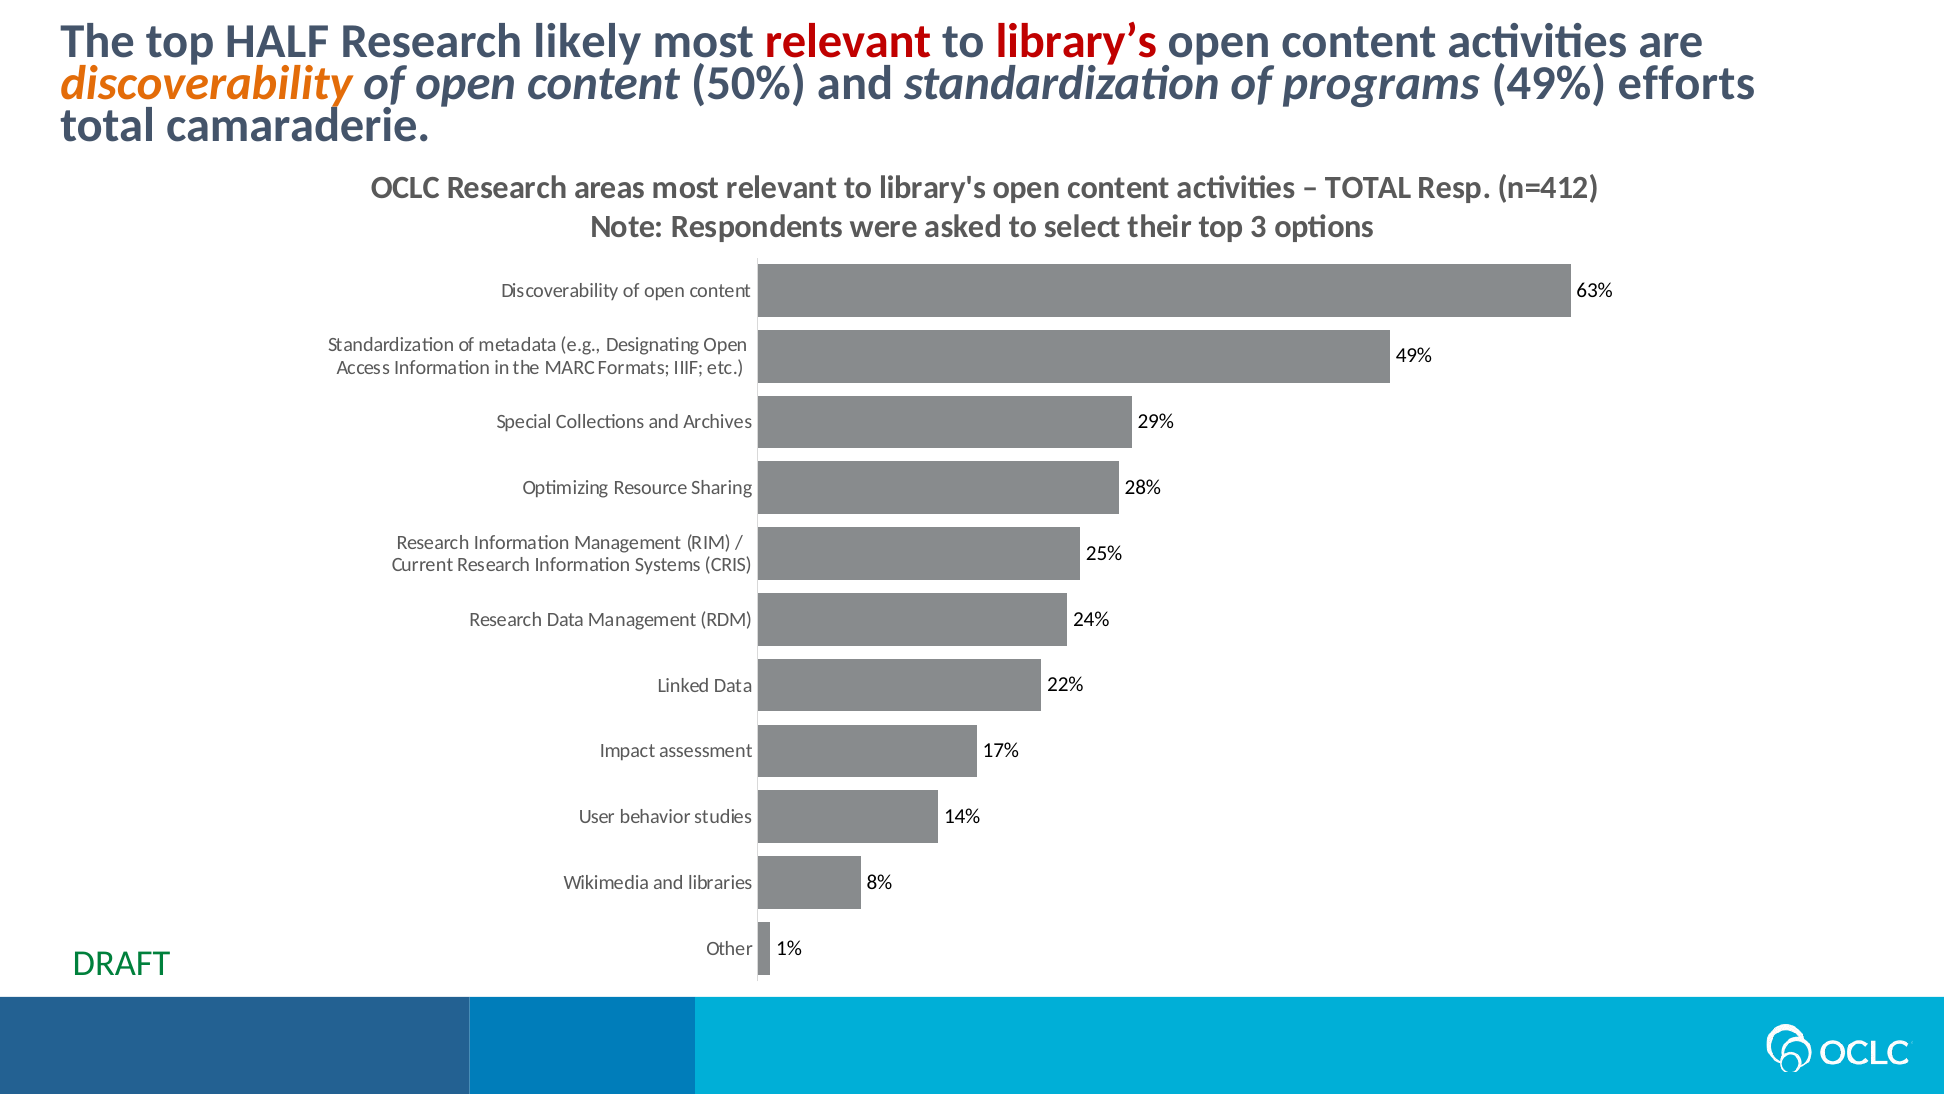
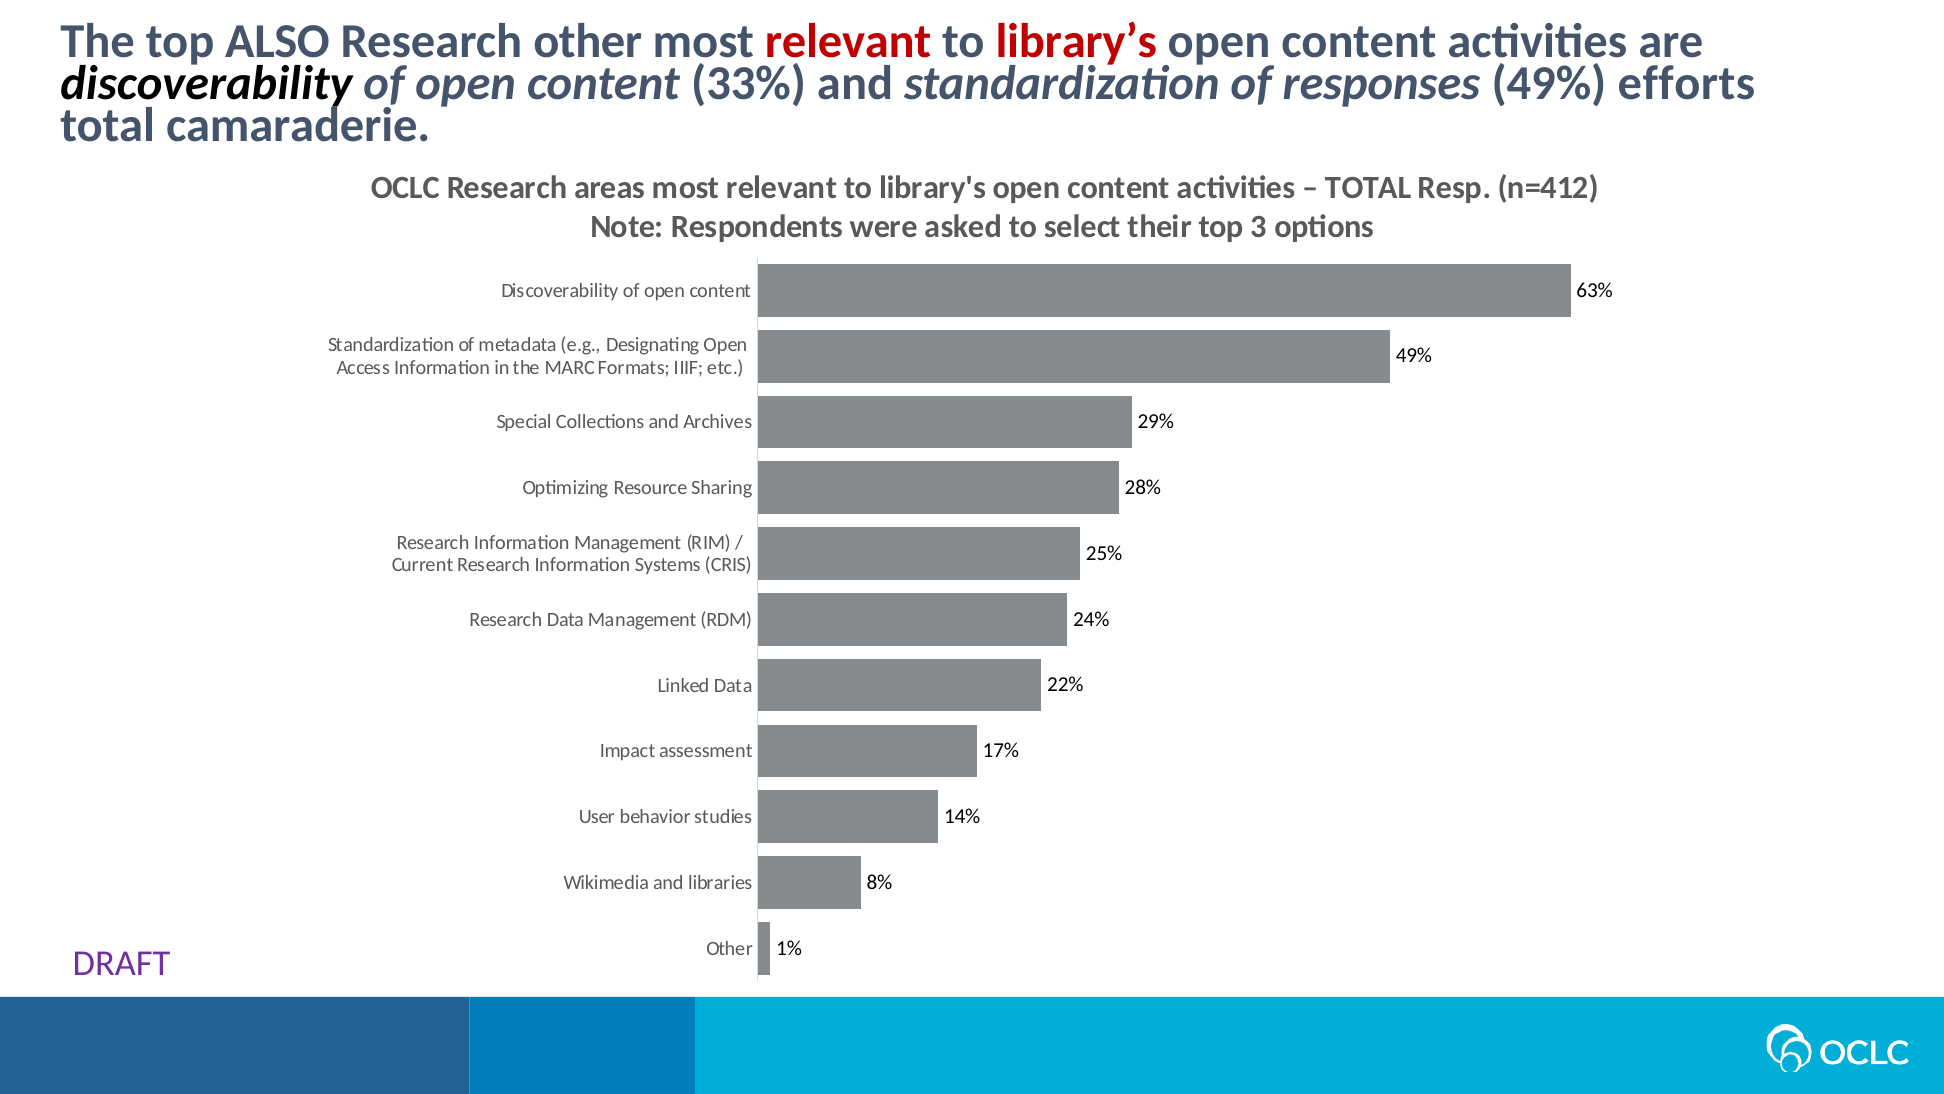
HALF: HALF -> ALSO
Research likely: likely -> other
discoverability at (206, 83) colour: orange -> black
50%: 50% -> 33%
programs: programs -> responses
DRAFT colour: green -> purple
